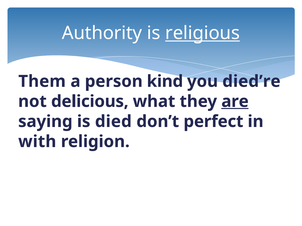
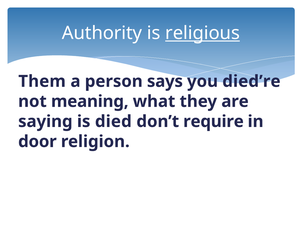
kind: kind -> says
delicious: delicious -> meaning
are underline: present -> none
perfect: perfect -> require
with: with -> door
